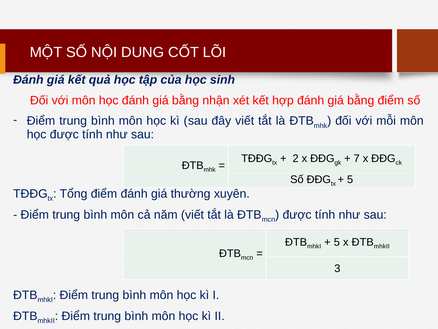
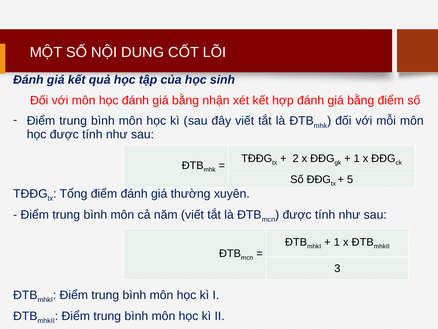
7 at (357, 158): 7 -> 1
5 at (337, 242): 5 -> 1
